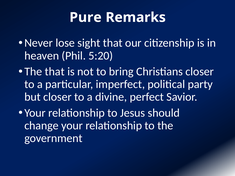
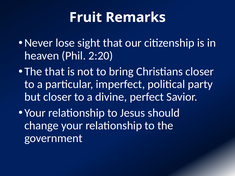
Pure: Pure -> Fruit
5:20: 5:20 -> 2:20
